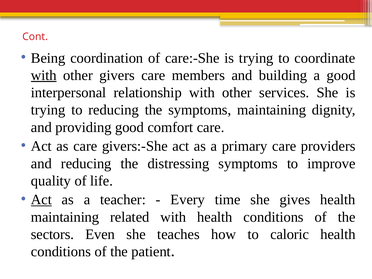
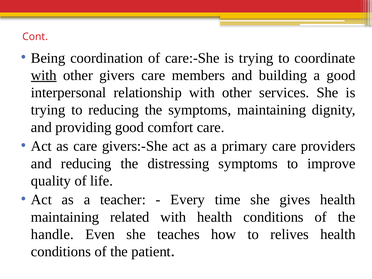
Act at (41, 200) underline: present -> none
sectors: sectors -> handle
caloric: caloric -> relives
